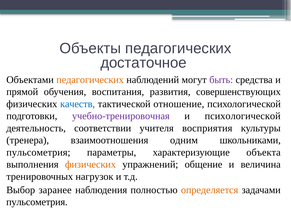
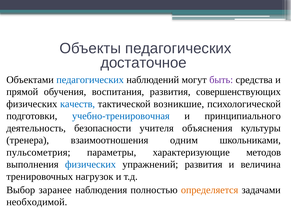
педагогических at (90, 80) colour: orange -> blue
отношение: отношение -> возникшие
учебно-тренировочная colour: purple -> blue
и психологической: психологической -> принципиального
соответствии: соответствии -> безопасности
восприятия: восприятия -> объяснения
объекта: объекта -> методов
физических at (90, 165) colour: orange -> blue
упражнений общение: общение -> развития
пульсометрия at (37, 202): пульсометрия -> необходимой
